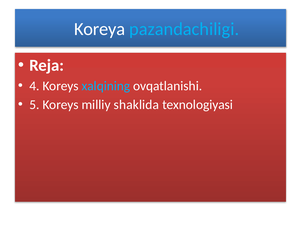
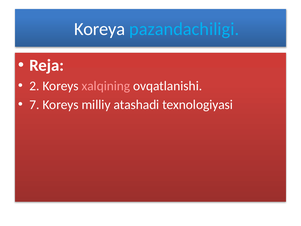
4: 4 -> 2
xalqining colour: light blue -> pink
5: 5 -> 7
shaklida: shaklida -> atashadi
